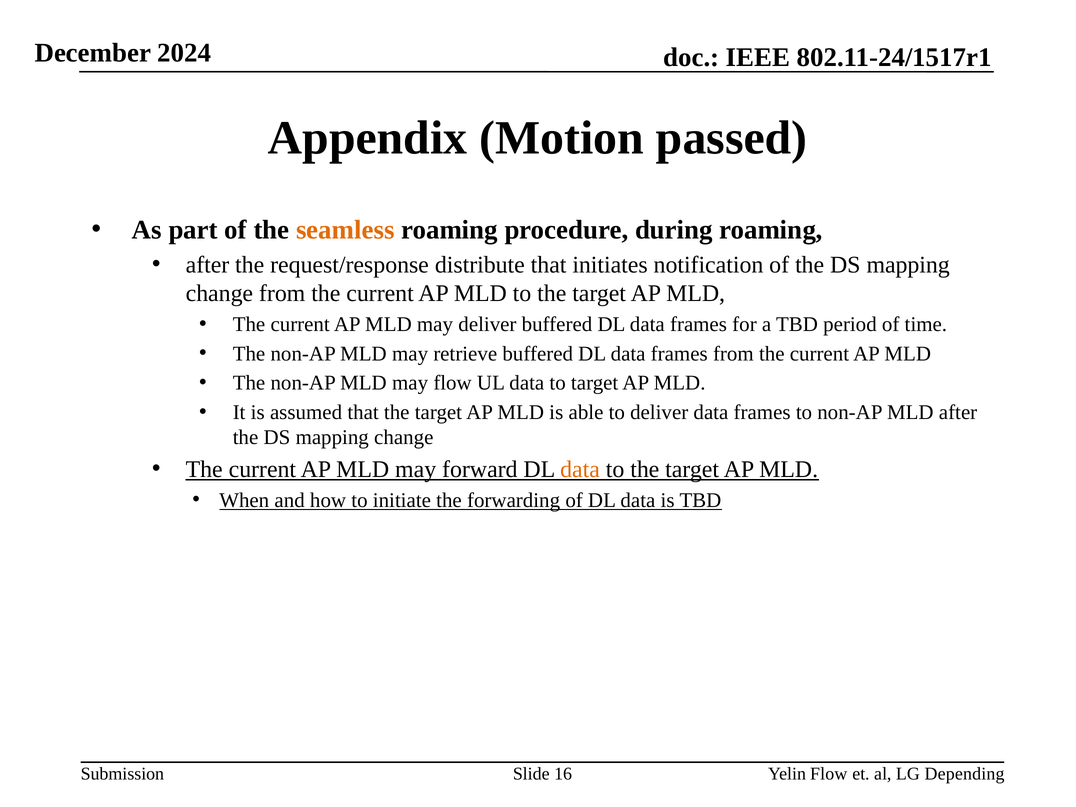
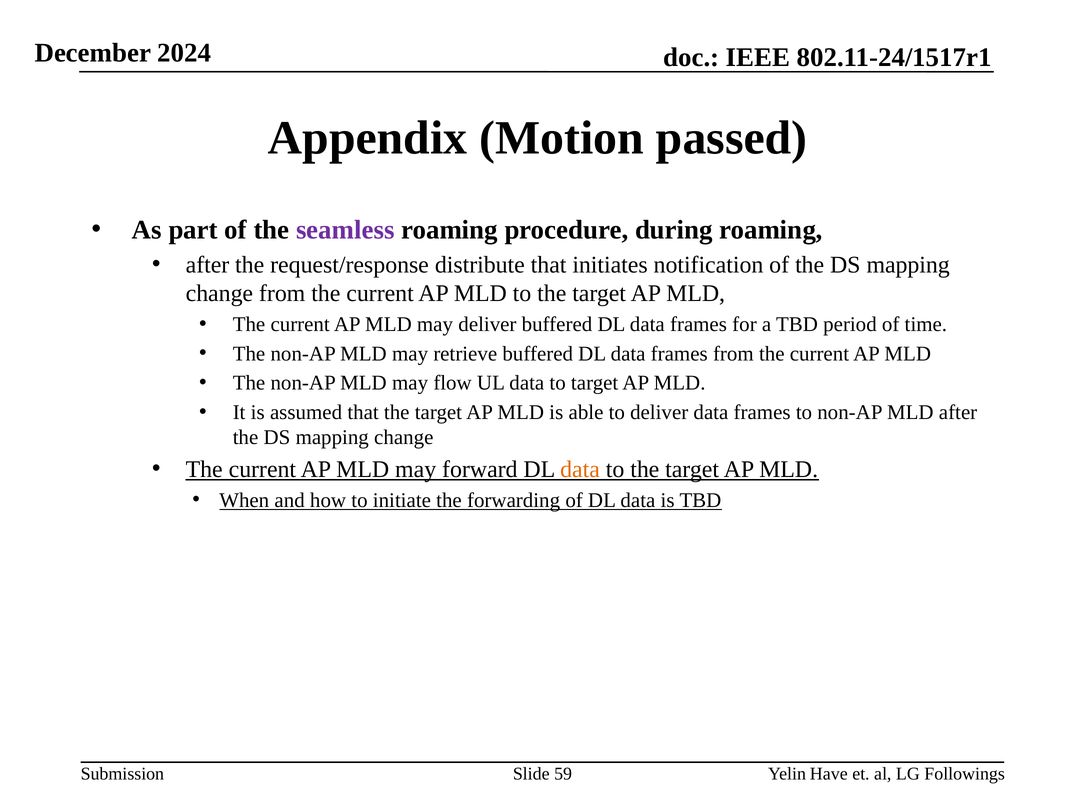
seamless colour: orange -> purple
16: 16 -> 59
Yelin Flow: Flow -> Have
Depending: Depending -> Followings
